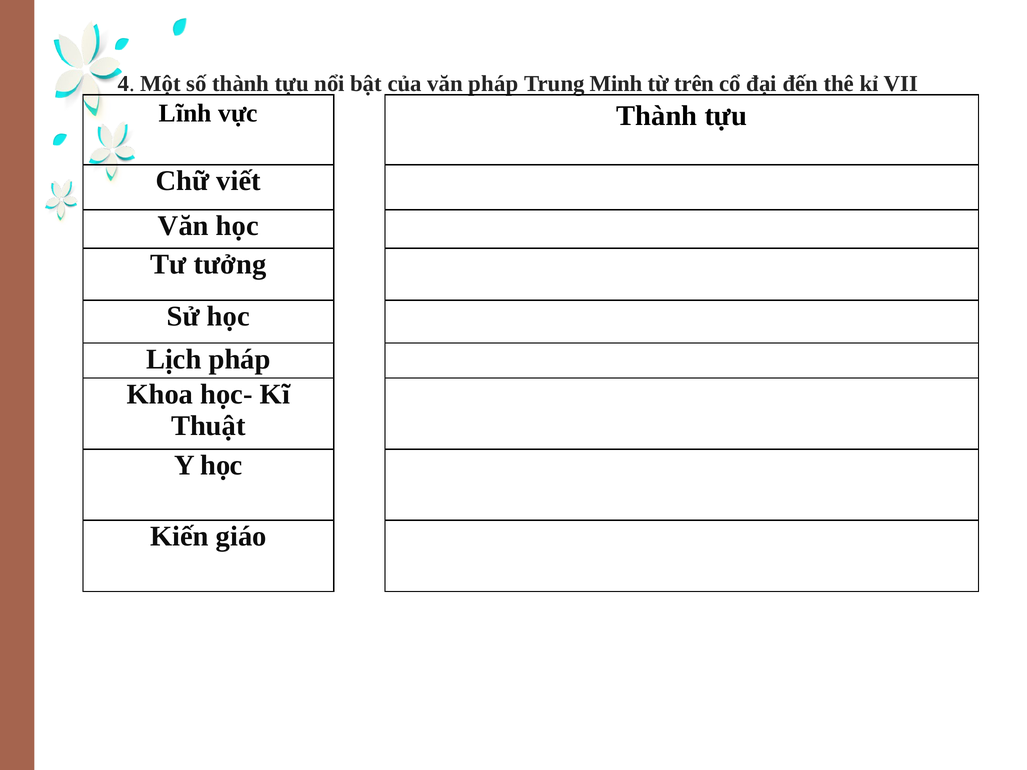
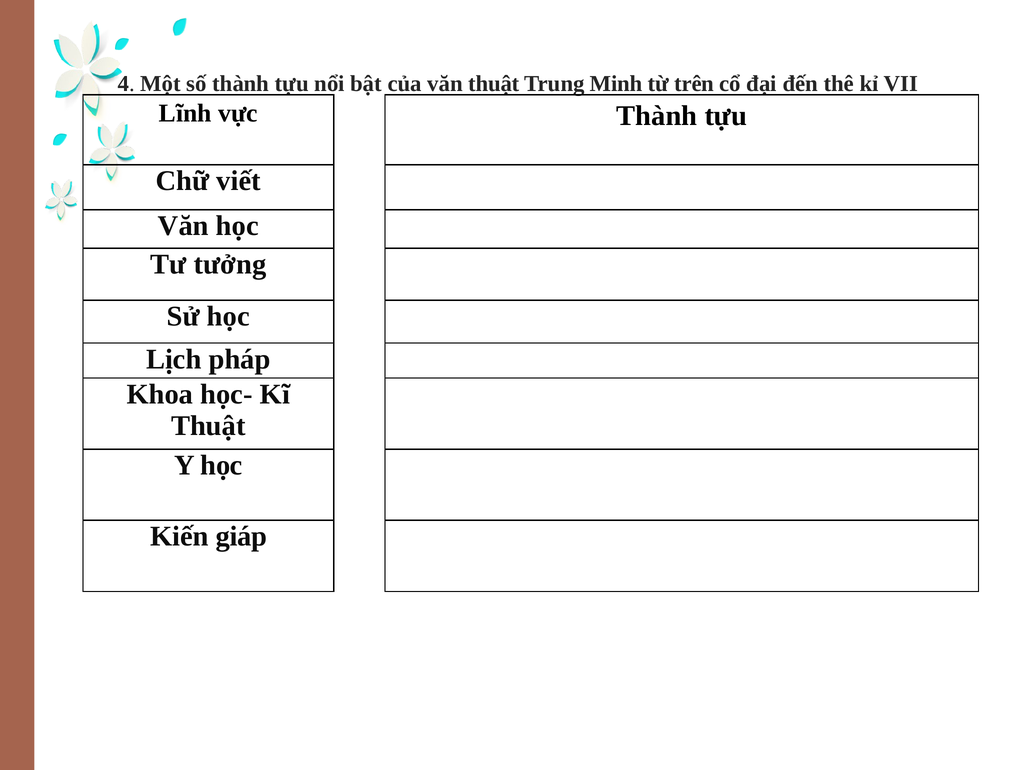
văn pháp: pháp -> thuật
giáo: giáo -> giáp
